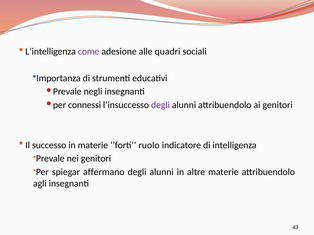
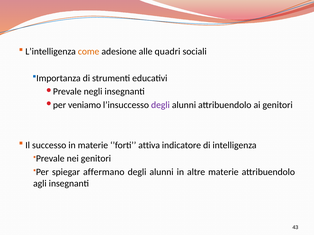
come colour: purple -> orange
connessi: connessi -> veniamo
ruolo: ruolo -> attiva
